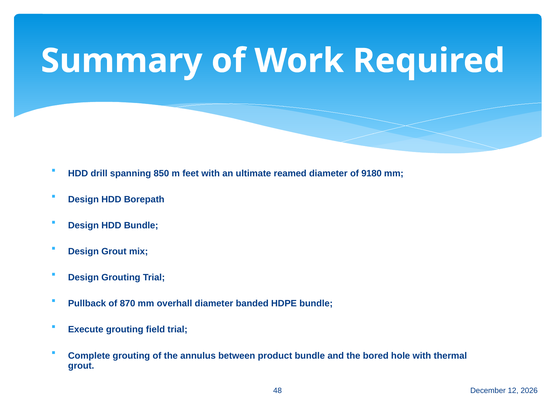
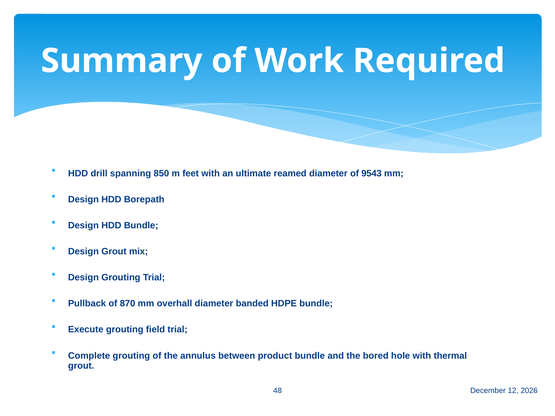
9180: 9180 -> 9543
